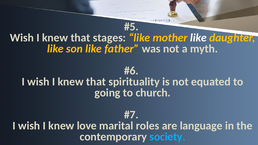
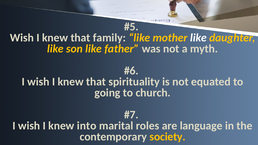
stages: stages -> family
love: love -> into
society colour: light blue -> yellow
